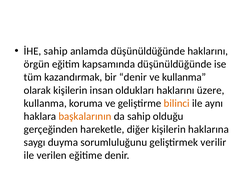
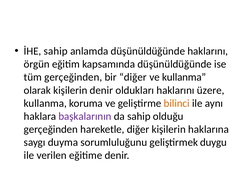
tüm kazandırmak: kazandırmak -> gerçeğinden
bir denir: denir -> diğer
kişilerin insan: insan -> denir
başkalarının colour: orange -> purple
verilir: verilir -> duygu
